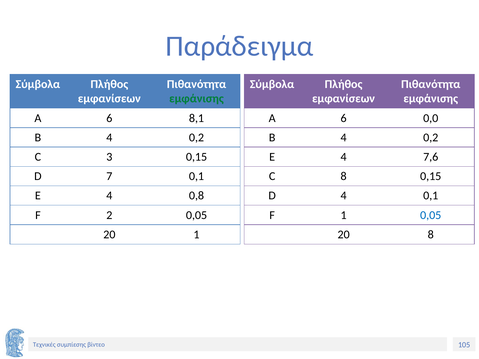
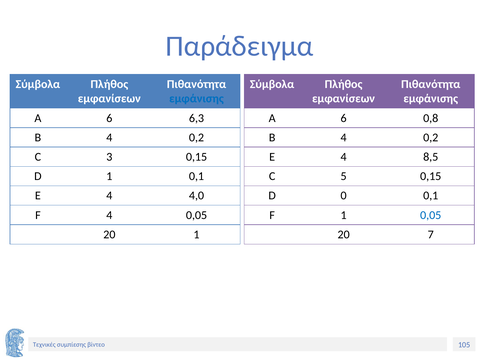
εμφάνισης at (196, 99) colour: green -> blue
8,1: 8,1 -> 6,3
0,0: 0,0 -> 0,8
7,6: 7,6 -> 8,5
D 7: 7 -> 1
C 8: 8 -> 5
0,8: 0,8 -> 4,0
D 4: 4 -> 0
F 2: 2 -> 4
20 8: 8 -> 7
